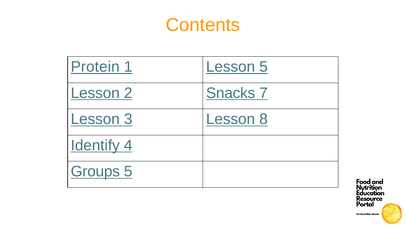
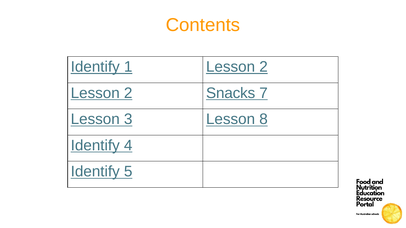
Protein at (95, 67): Protein -> Identify
1 Lesson 5: 5 -> 2
Groups at (95, 172): Groups -> Identify
